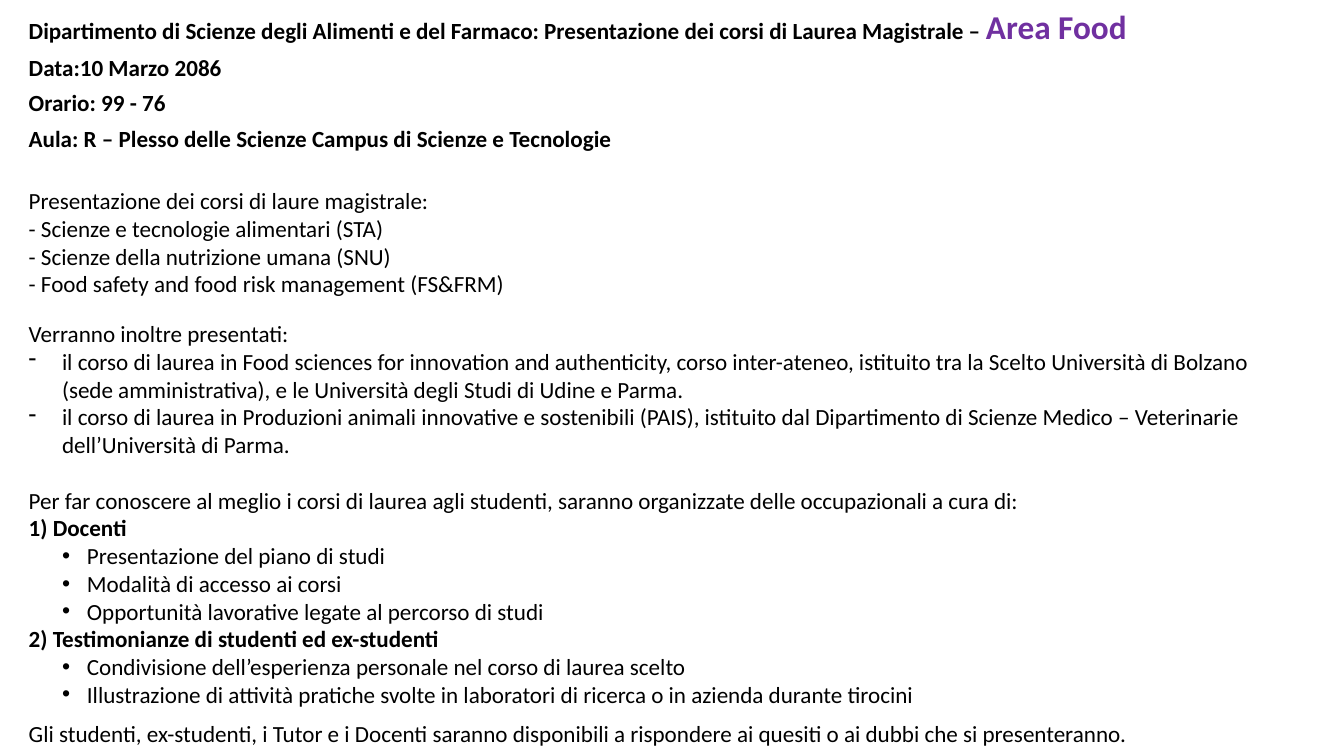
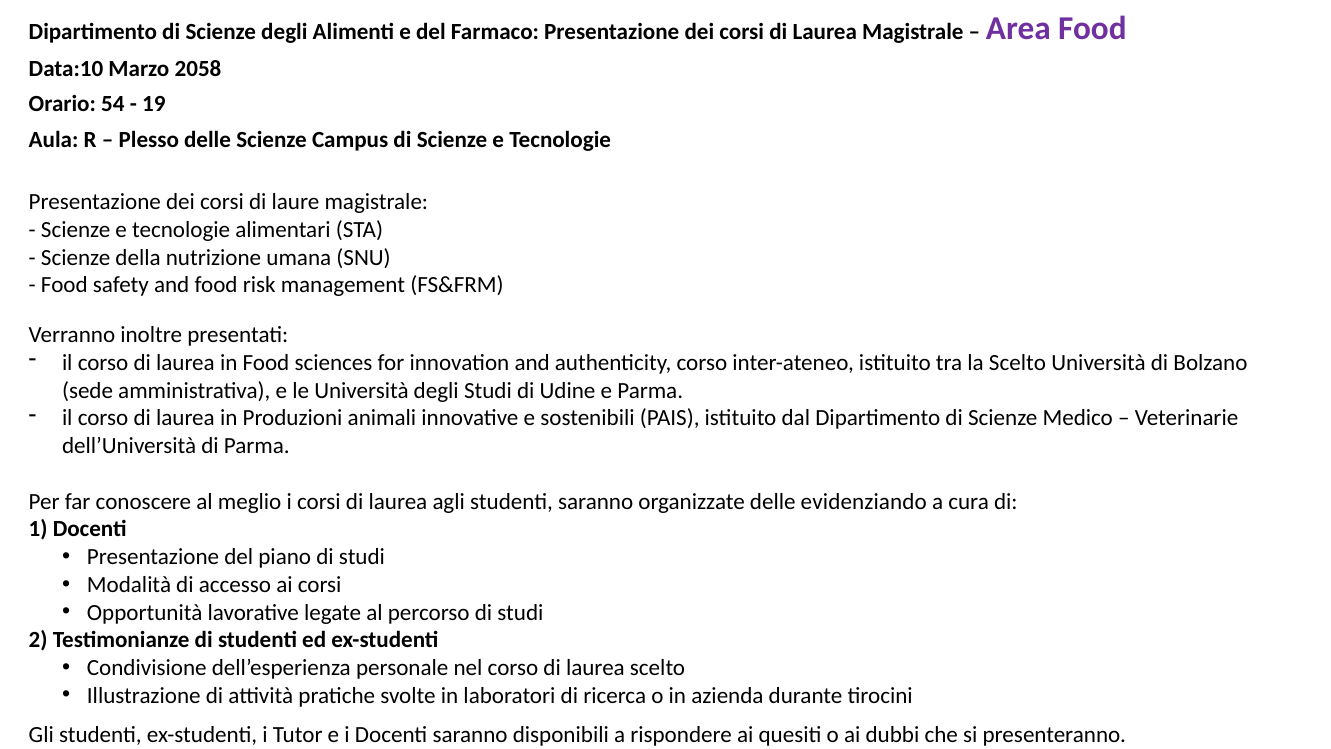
2086: 2086 -> 2058
99: 99 -> 54
76: 76 -> 19
occupazionali: occupazionali -> evidenziando
